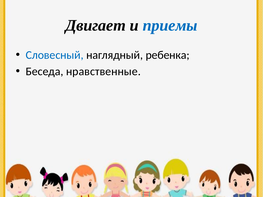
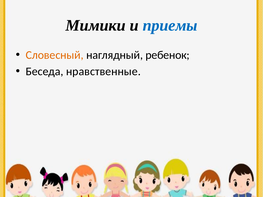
Двигает: Двигает -> Мимики
Словесный colour: blue -> orange
ребенка: ребенка -> ребенок
